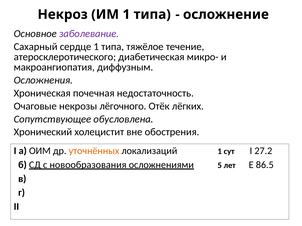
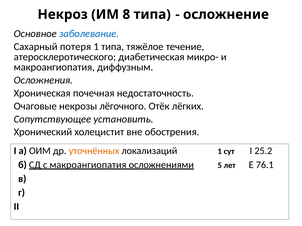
ИМ 1: 1 -> 8
заболевание colour: purple -> blue
сердце: сердце -> потеря
обусловлена: обусловлена -> установить
27.2: 27.2 -> 25.2
с новообразования: новообразования -> макроангиопатия
86.5: 86.5 -> 76.1
